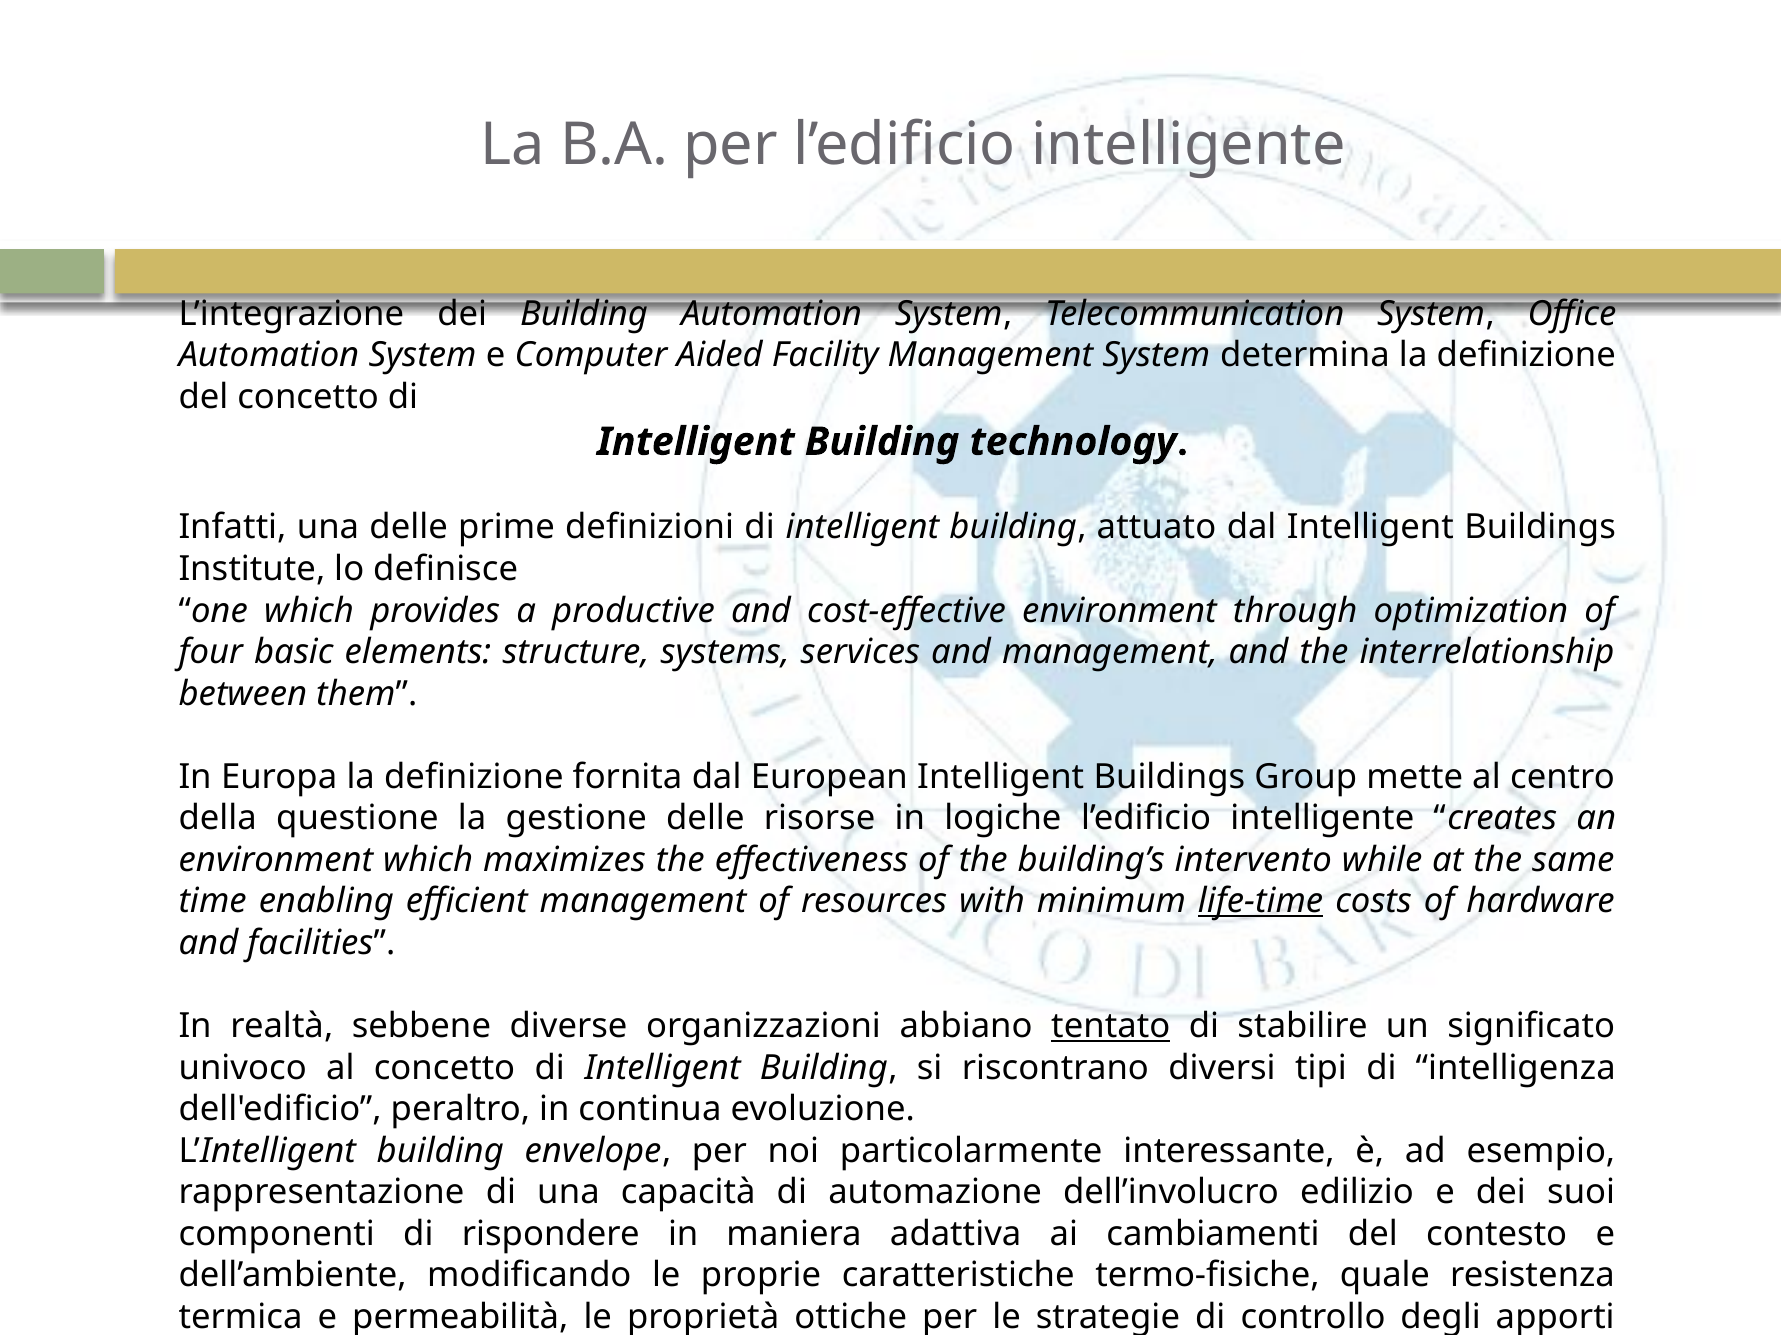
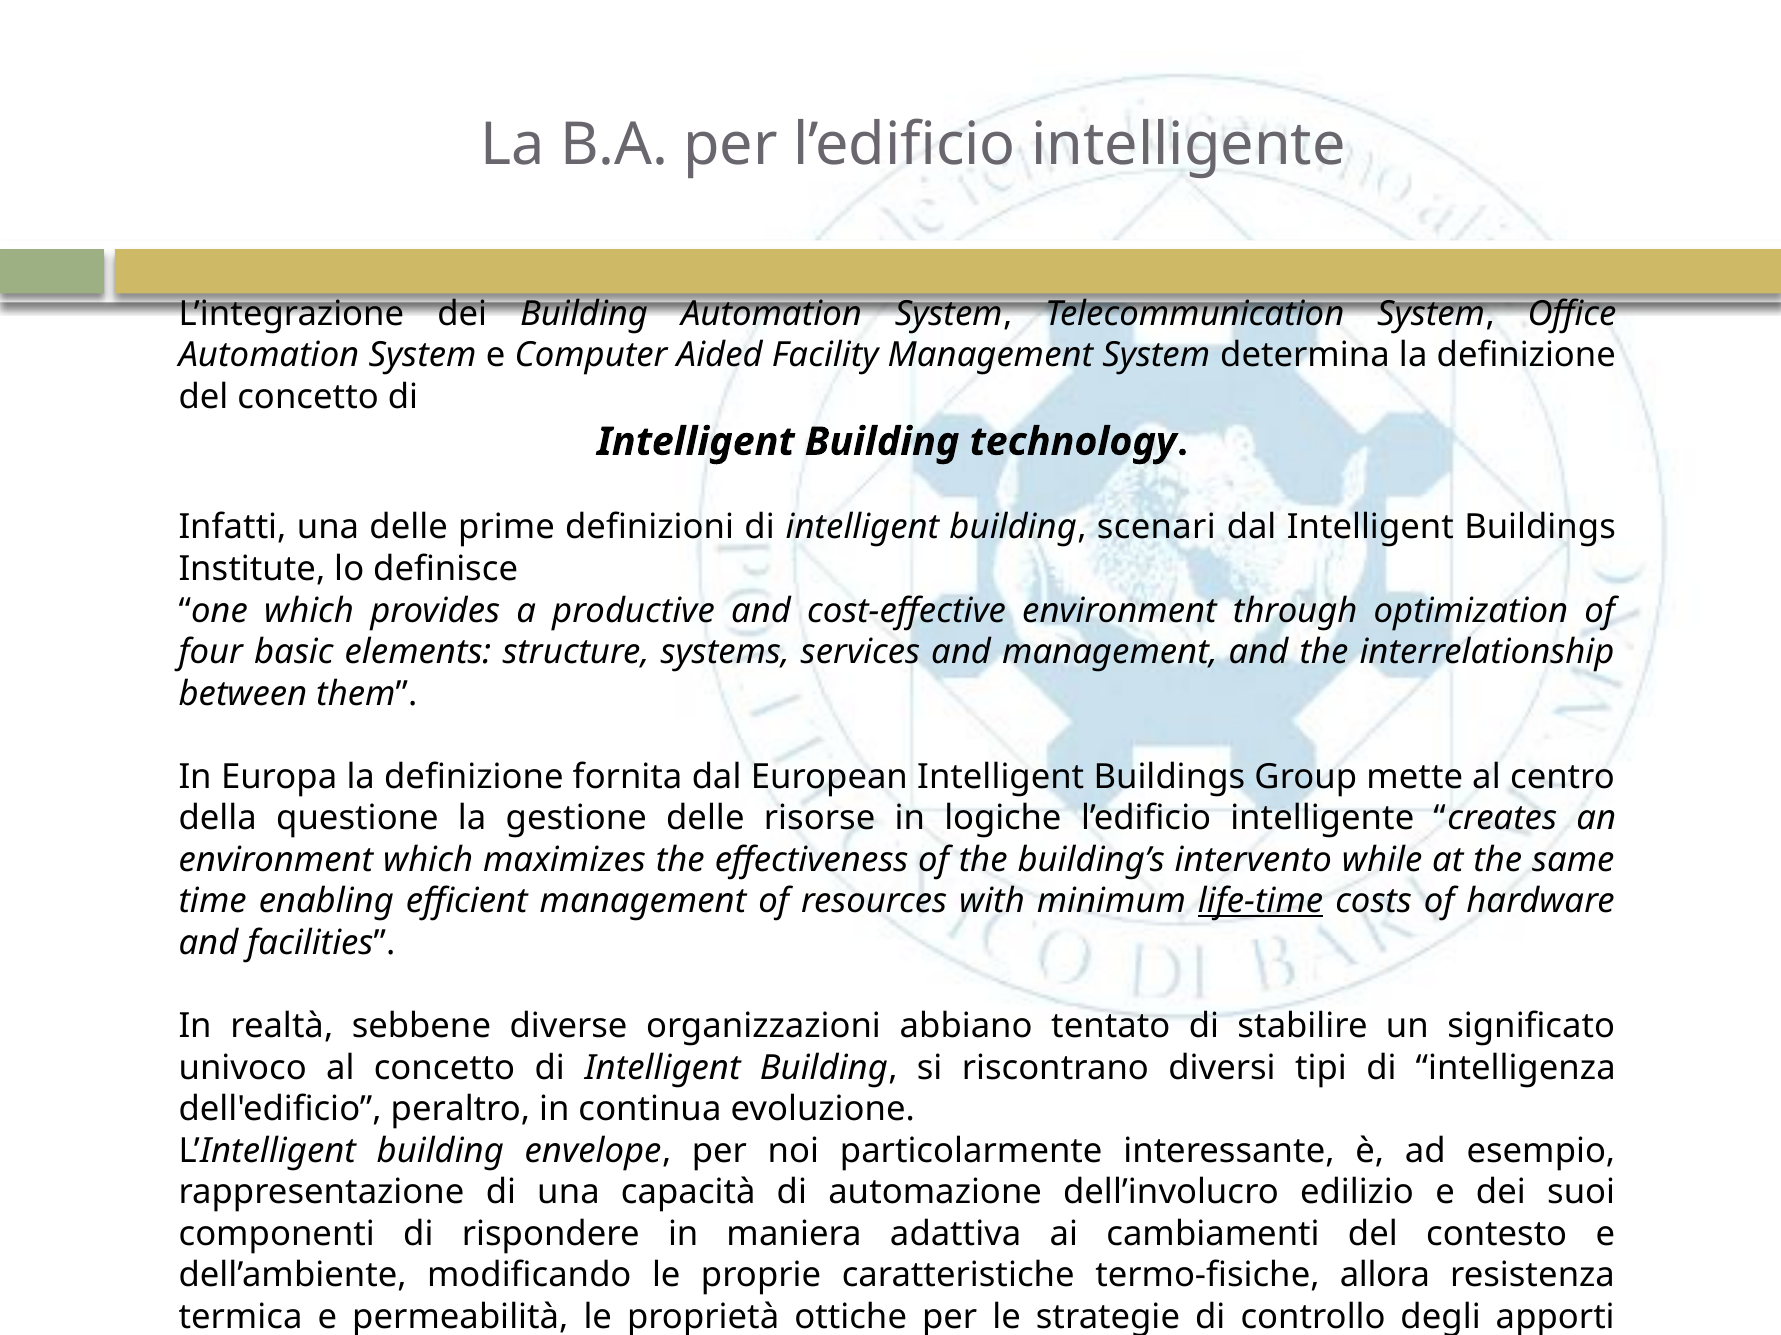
attuato: attuato -> scenari
tentato underline: present -> none
quale: quale -> allora
